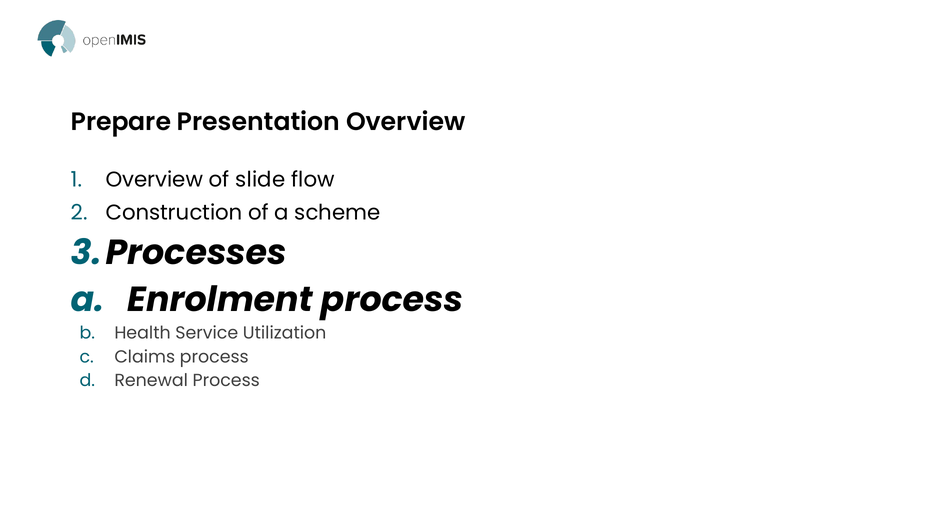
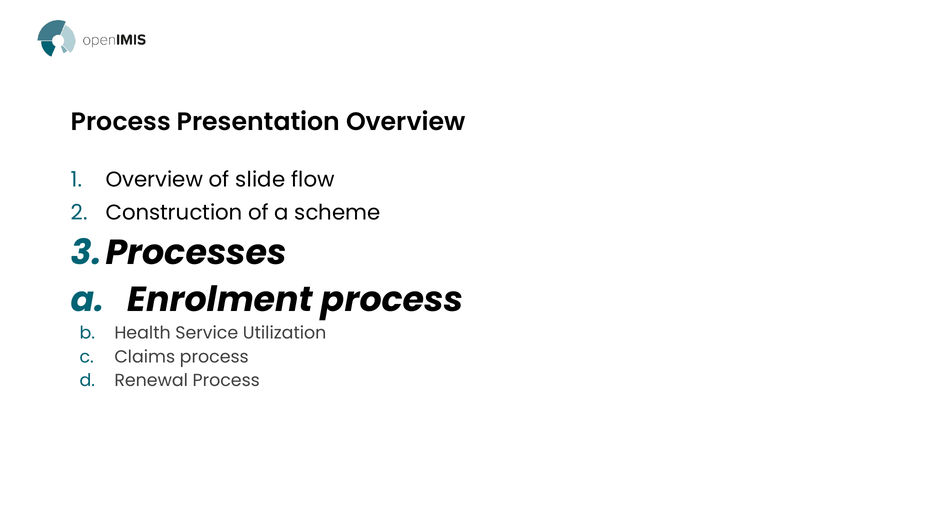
Prepare at (121, 122): Prepare -> Process
